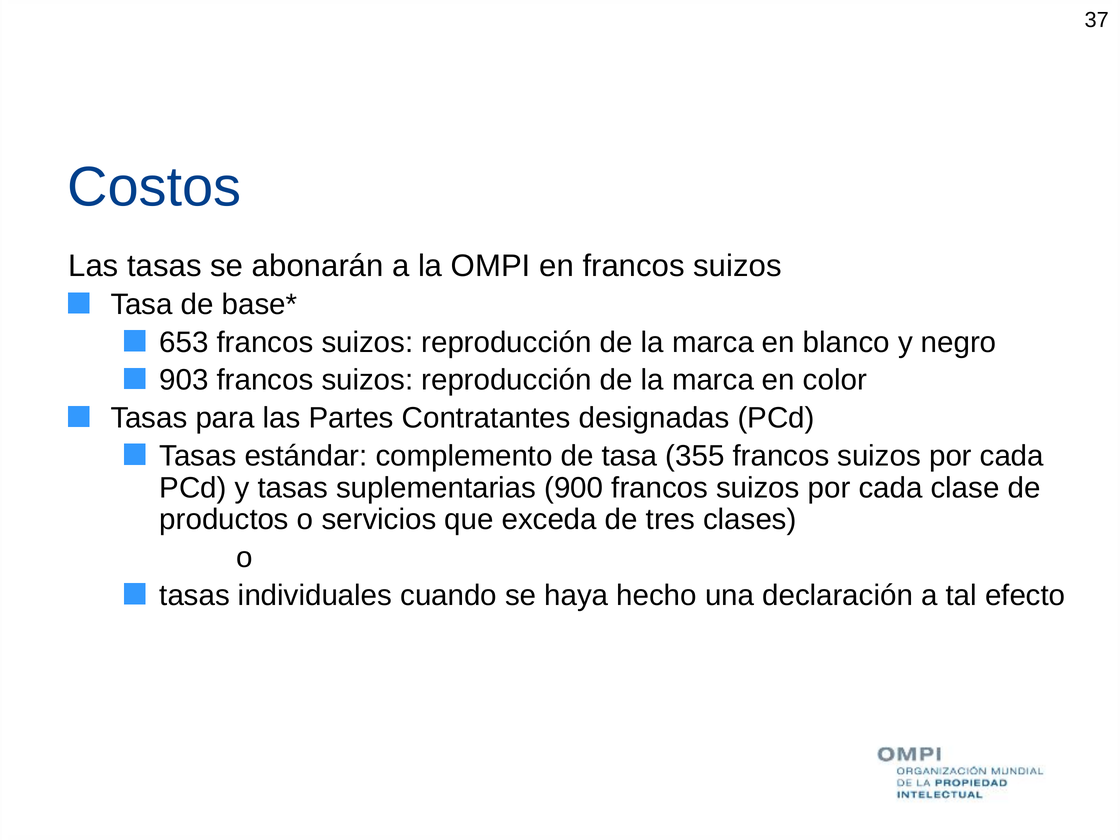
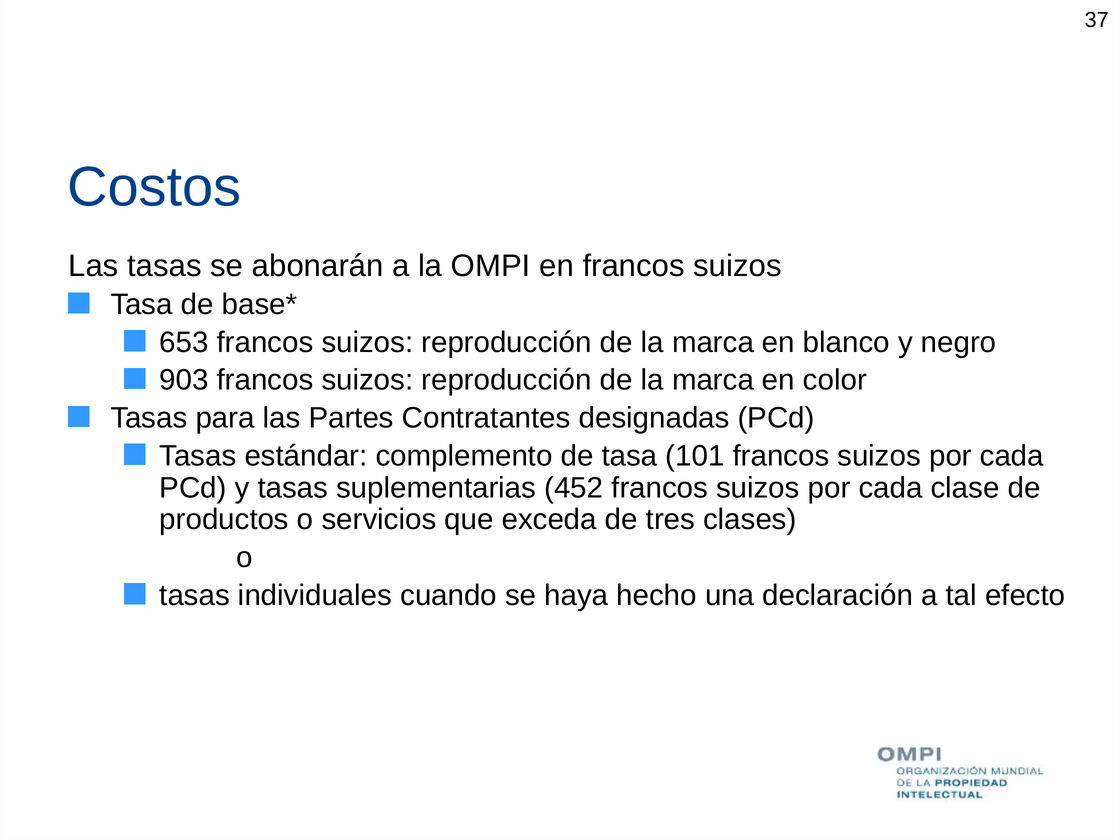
355: 355 -> 101
900: 900 -> 452
